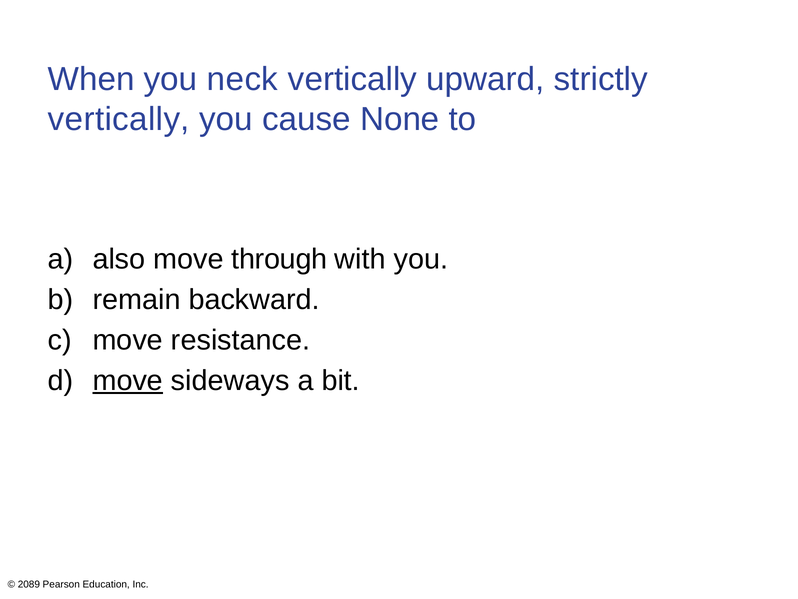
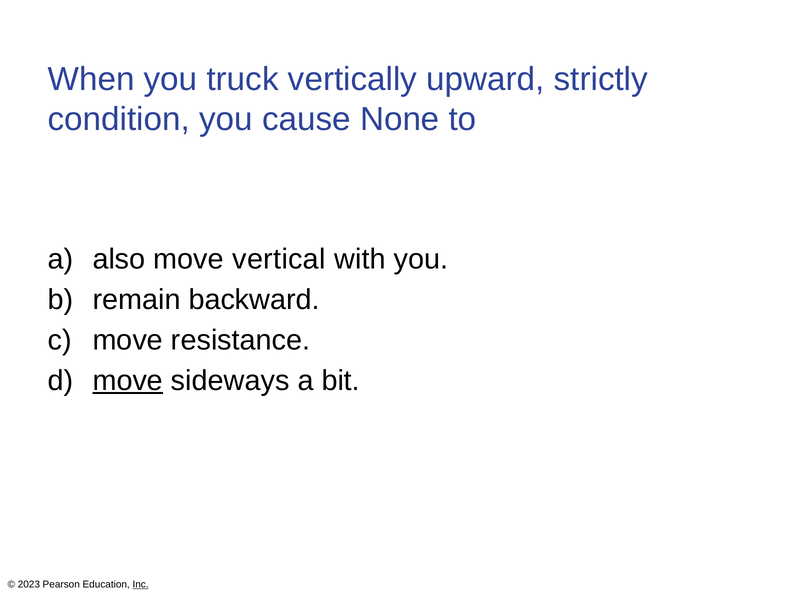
neck: neck -> truck
vertically at (119, 119): vertically -> condition
through: through -> vertical
2089: 2089 -> 2023
Inc underline: none -> present
